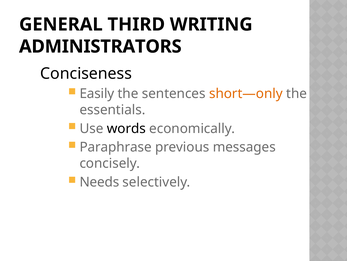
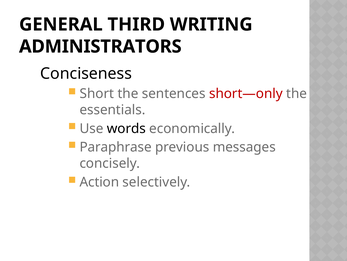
Easily: Easily -> Short
short—only colour: orange -> red
Needs: Needs -> Action
